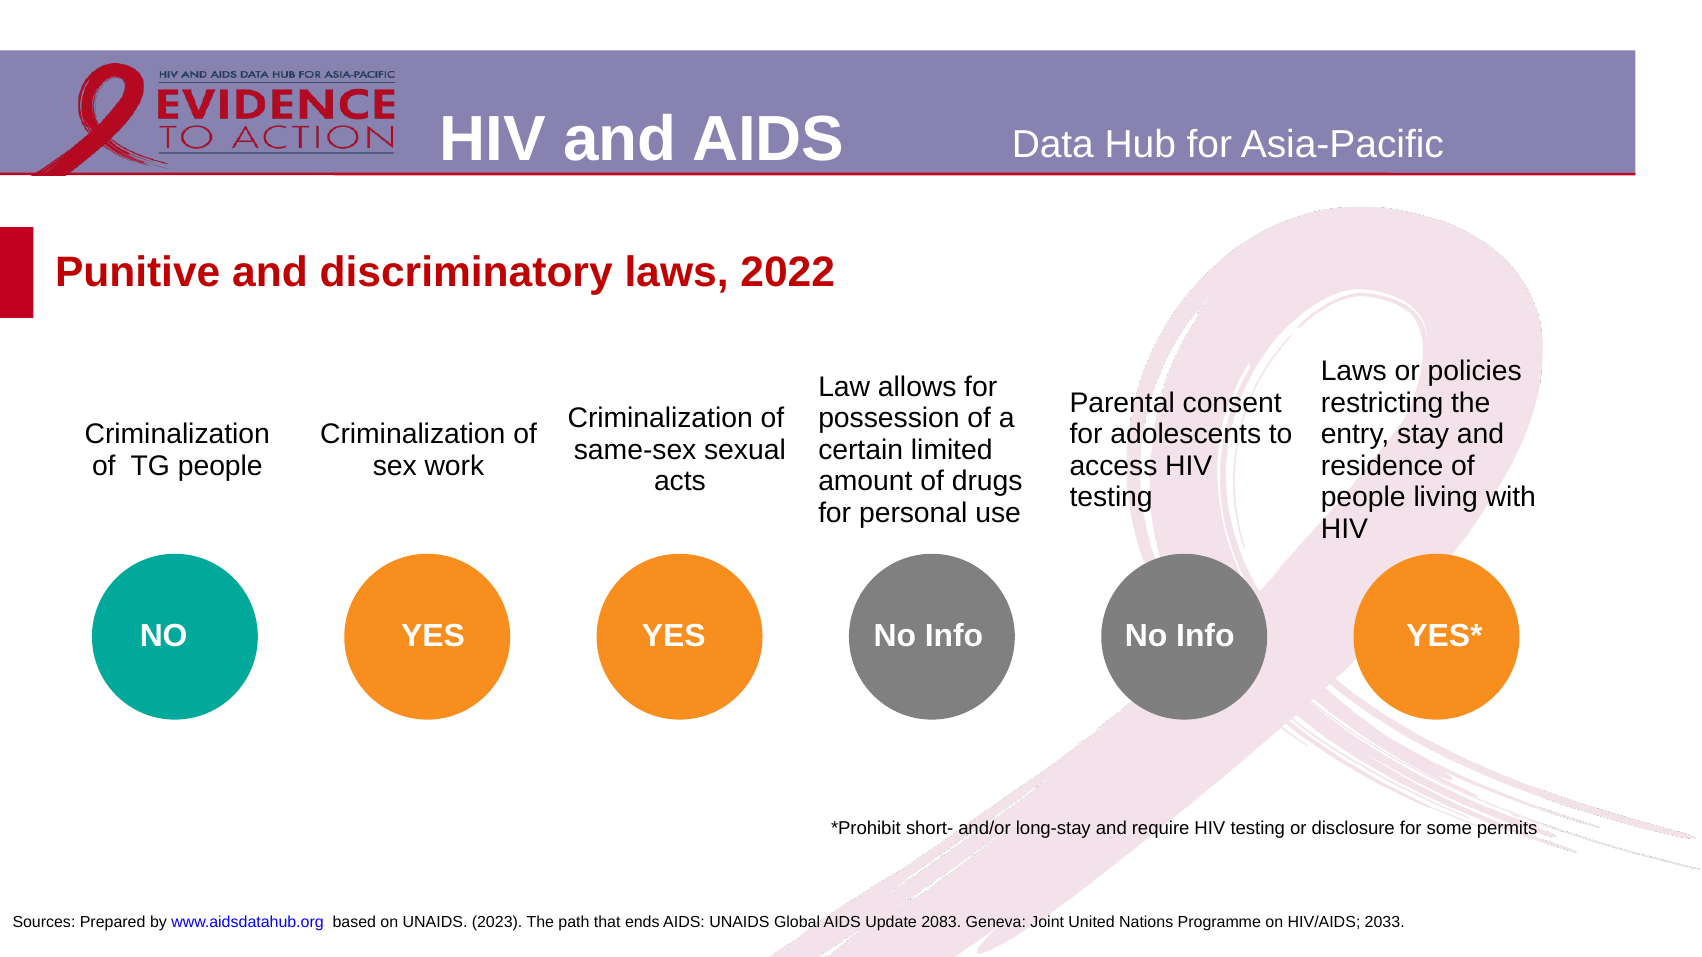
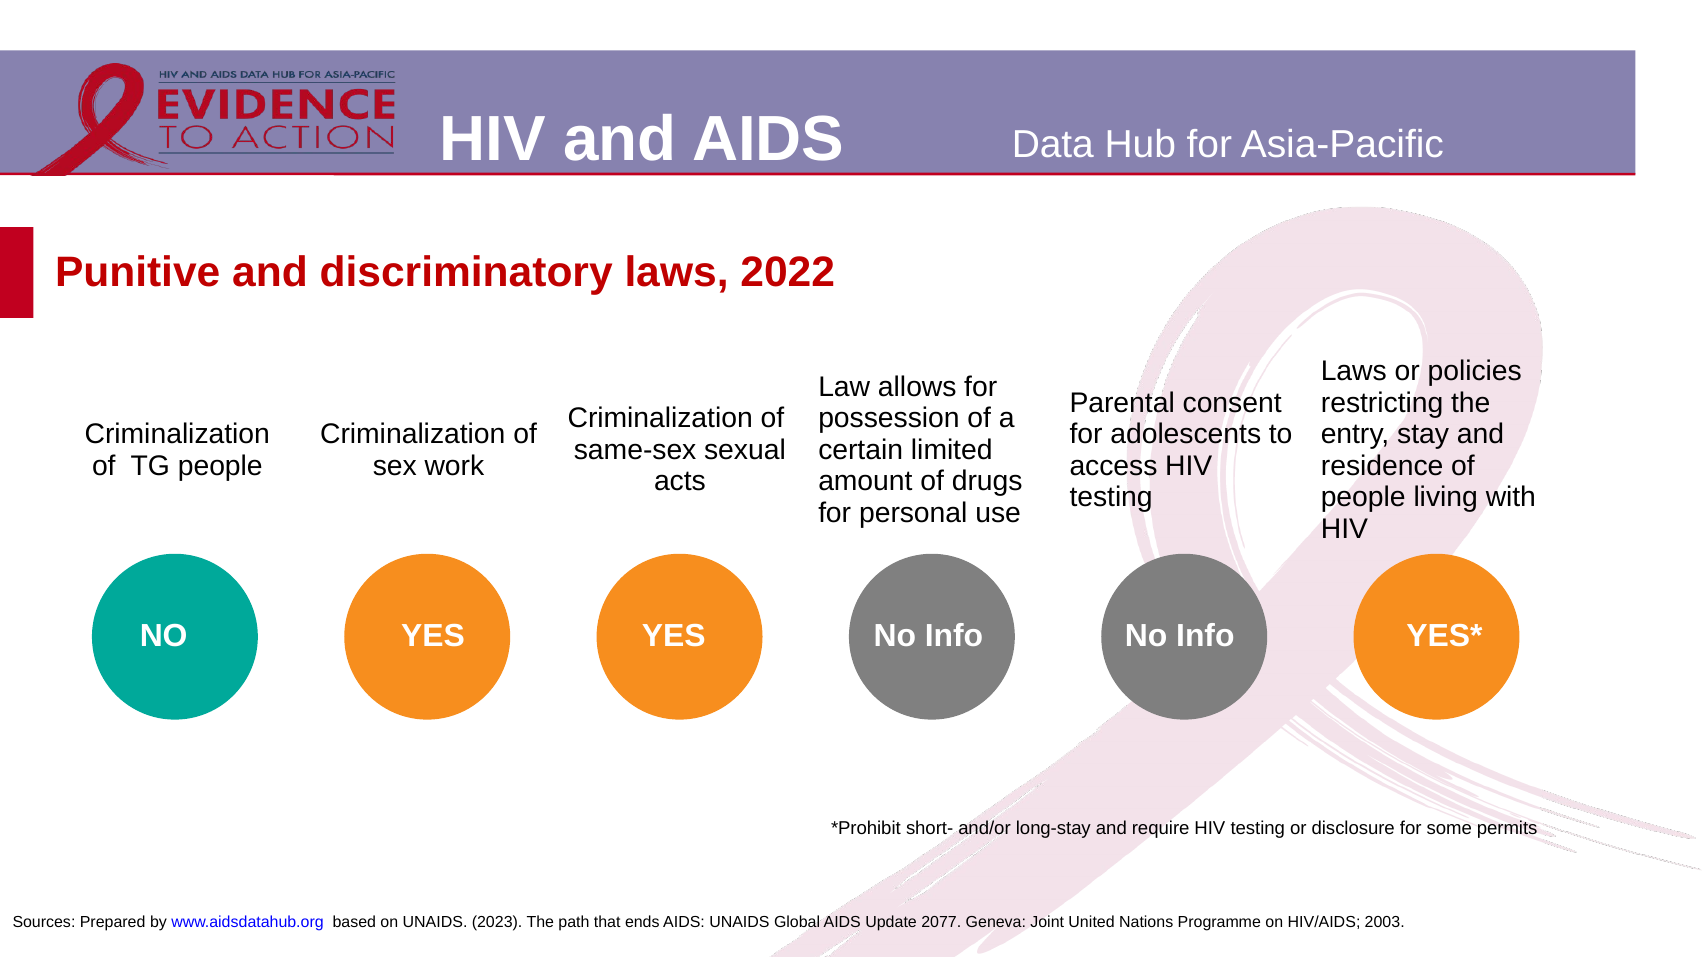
2083: 2083 -> 2077
2033: 2033 -> 2003
